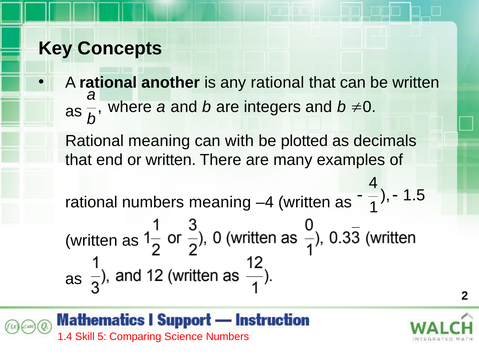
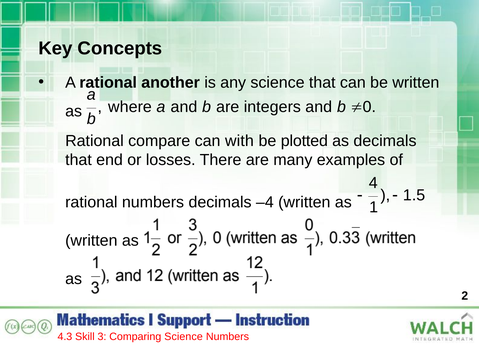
any rational: rational -> science
Rational meaning: meaning -> compare
or written: written -> losses
numbers meaning: meaning -> decimals
1.4: 1.4 -> 4.3
5: 5 -> 3
